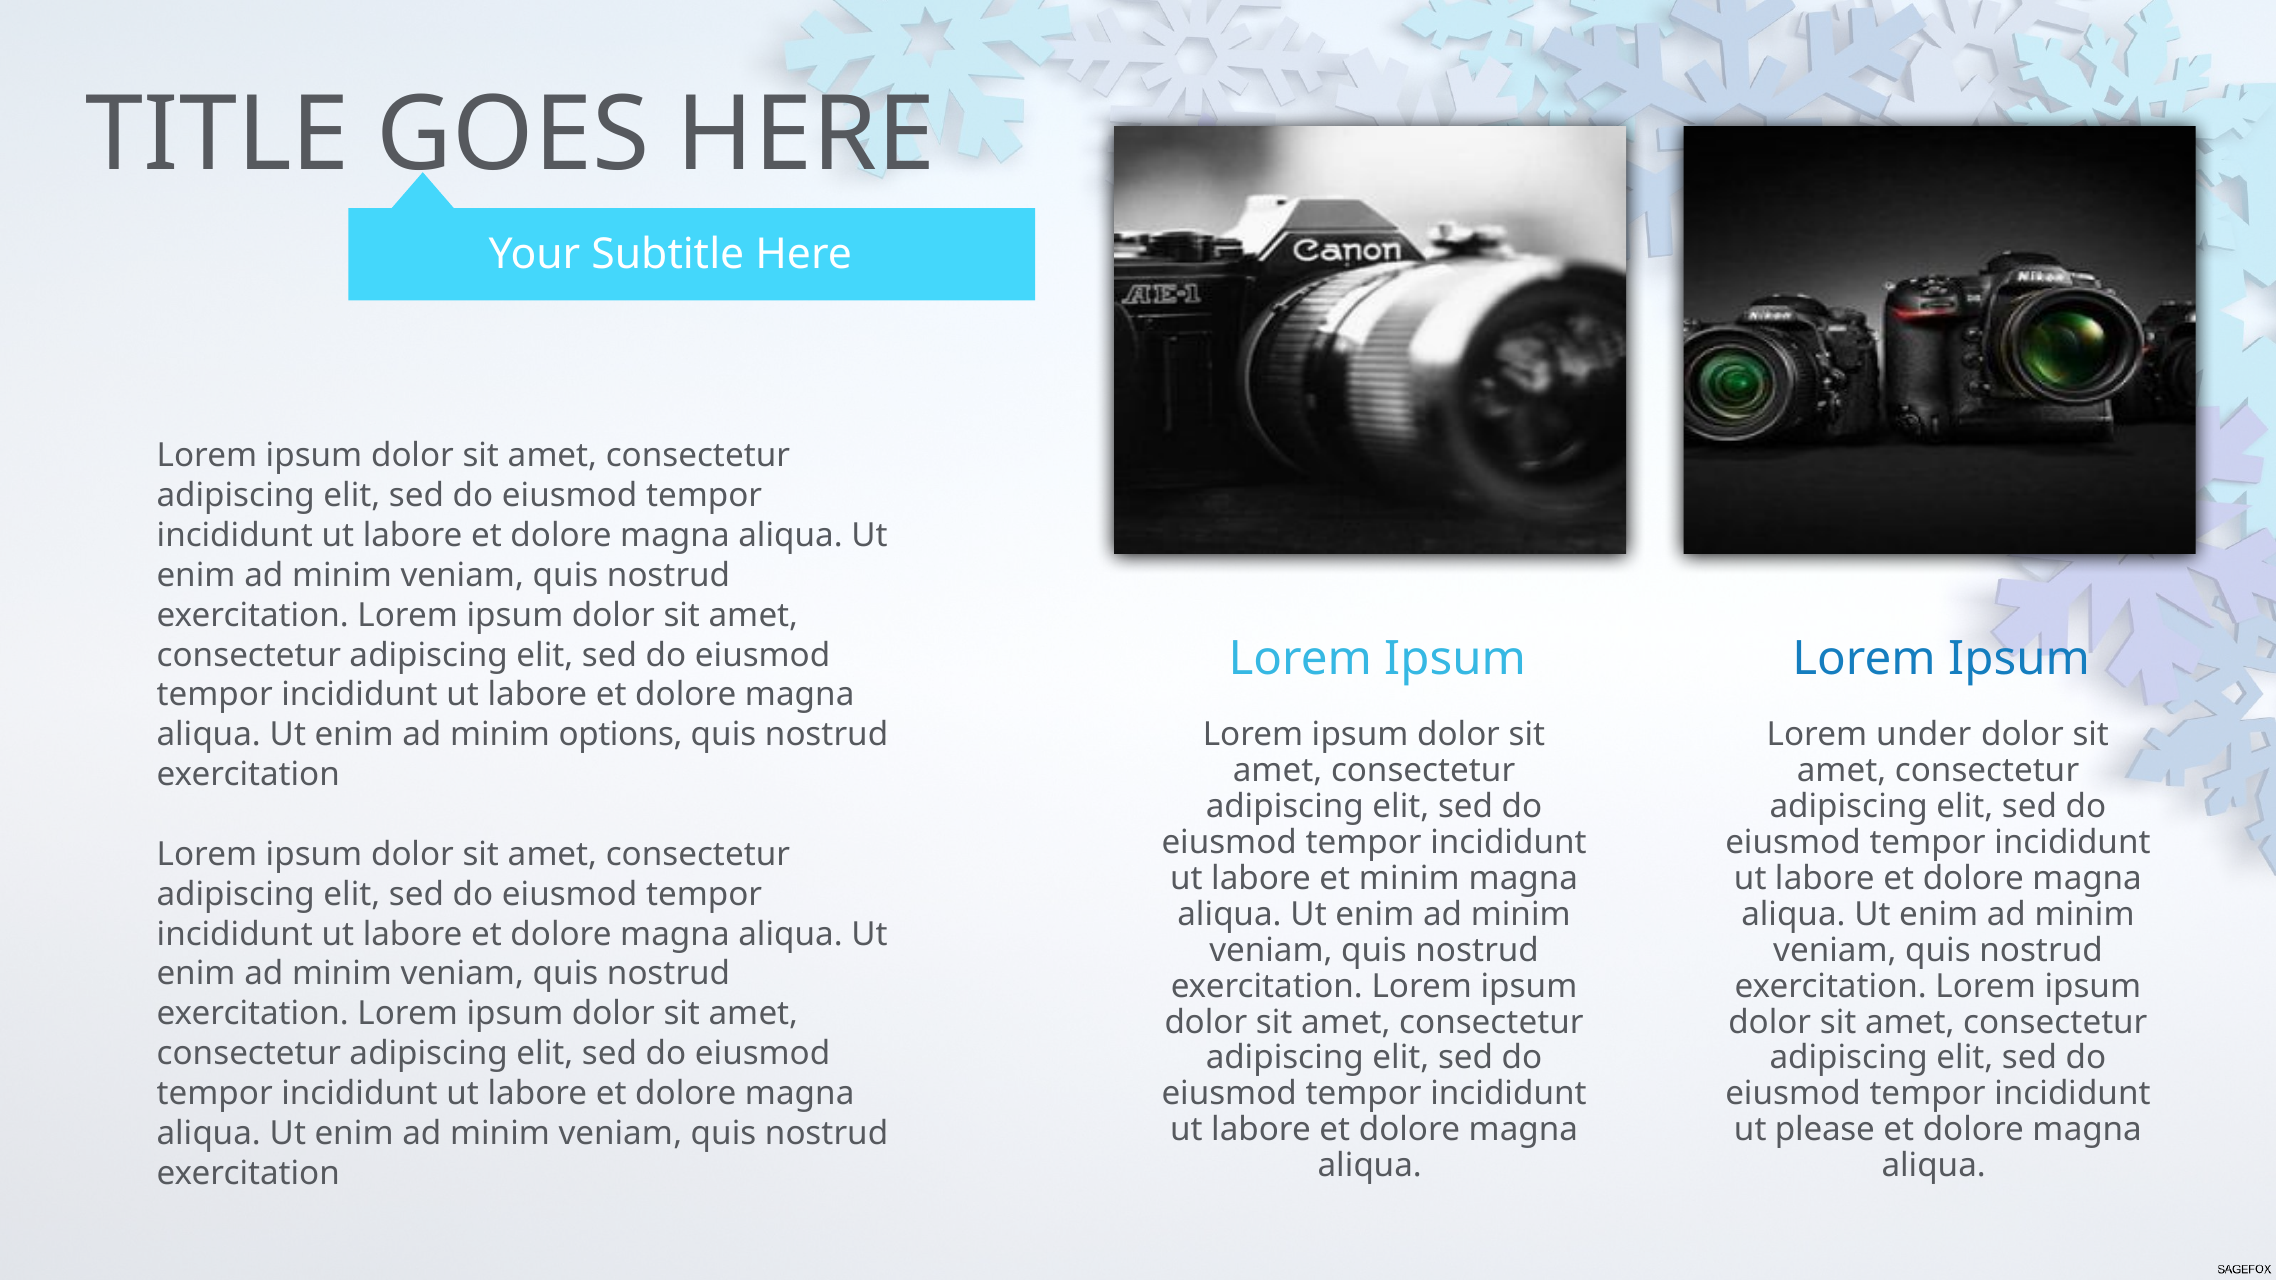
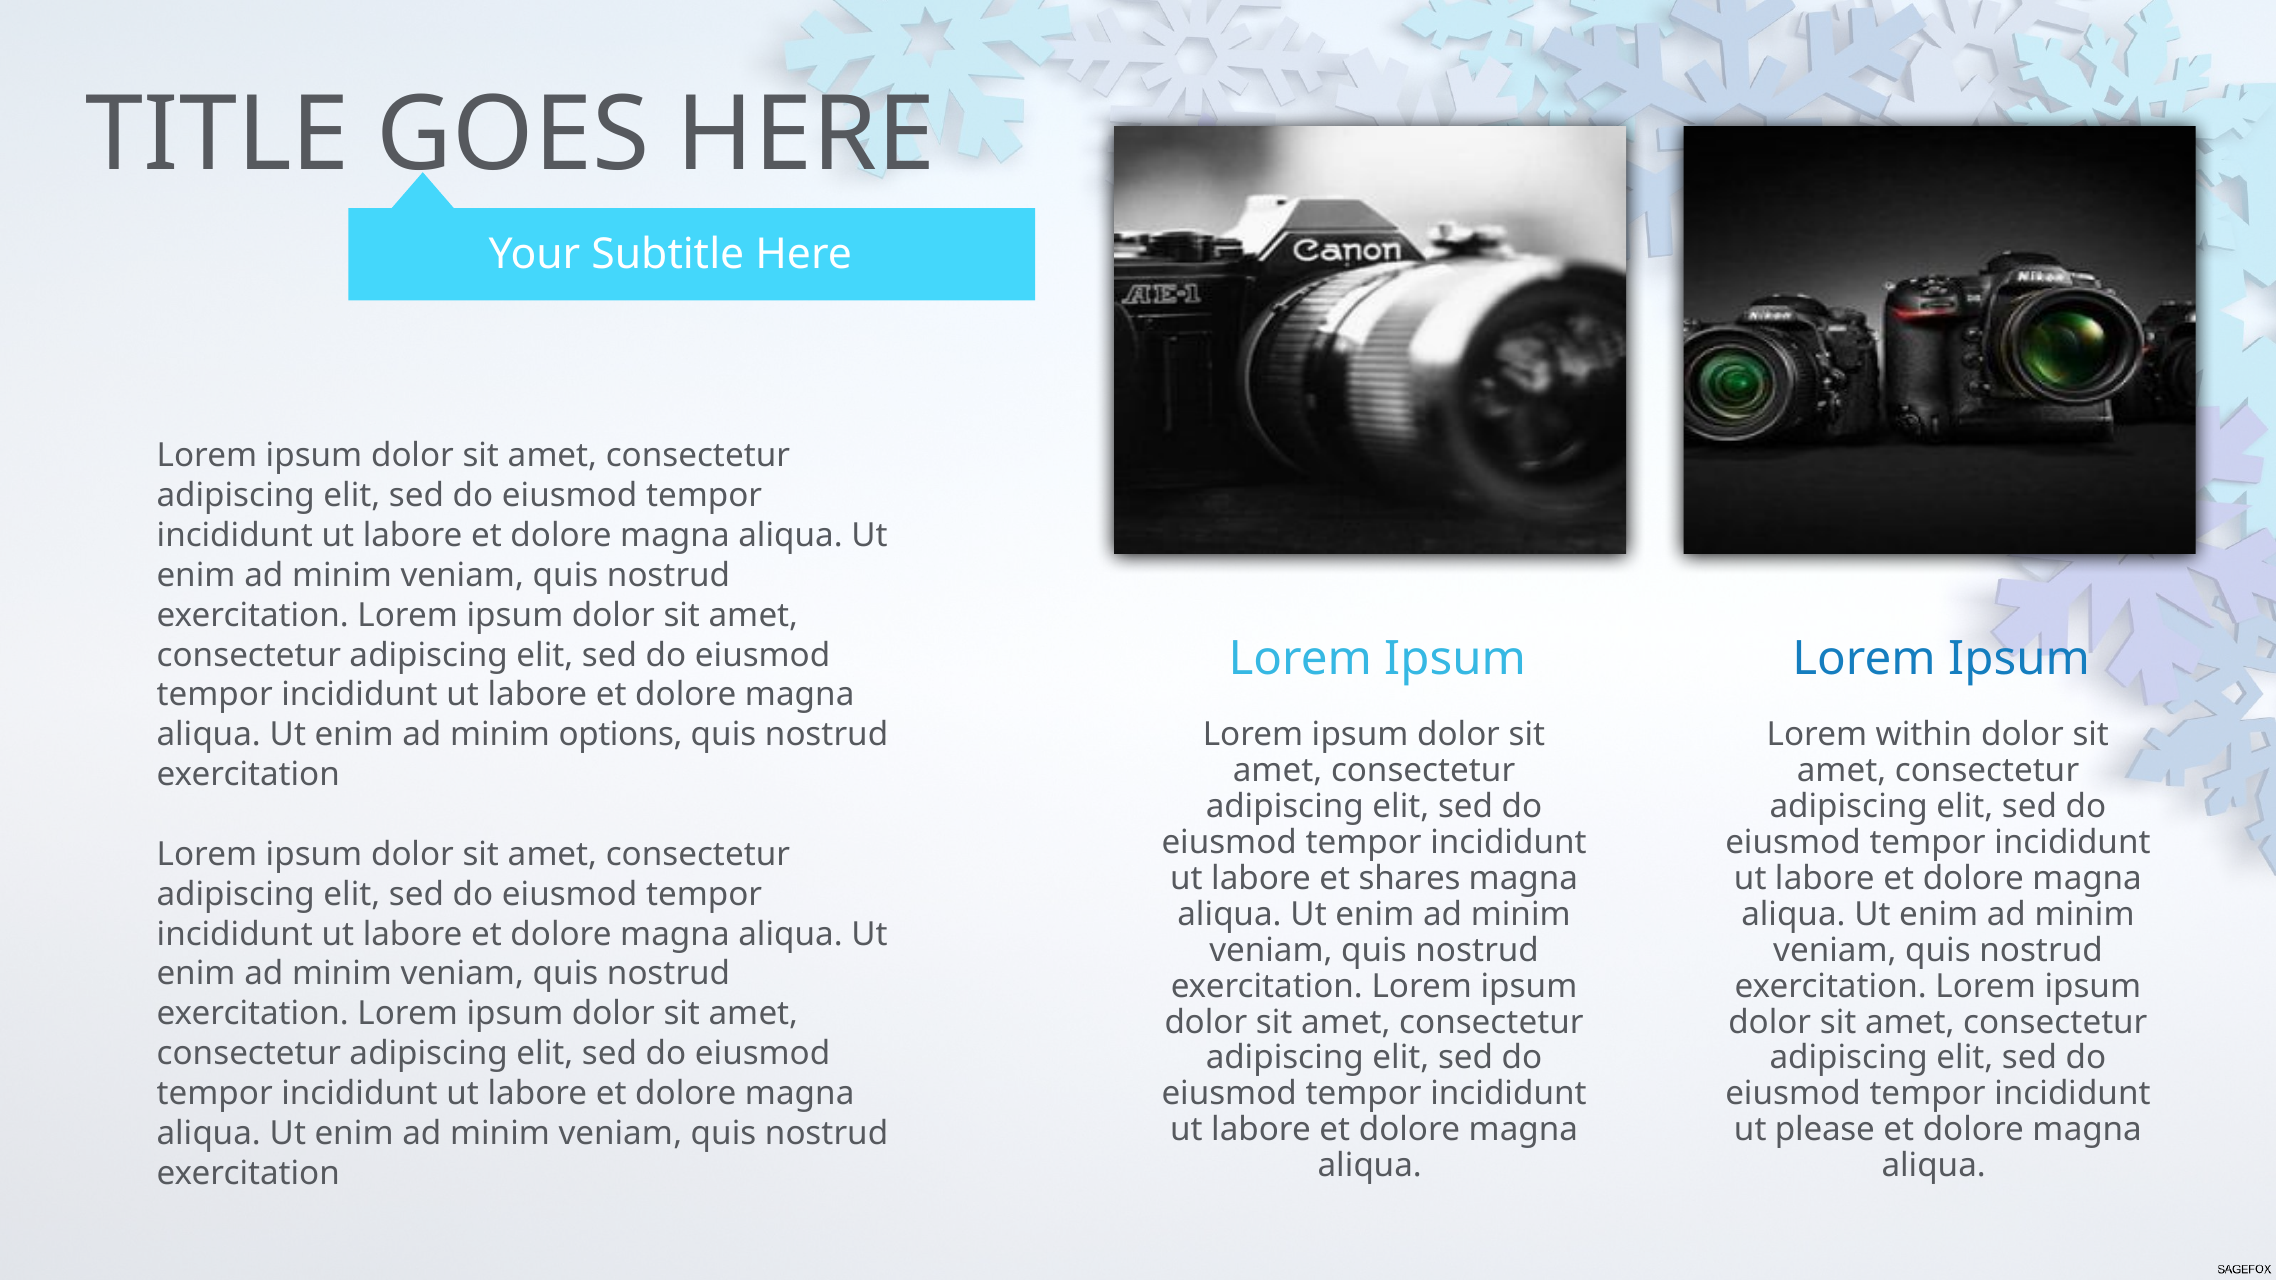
under: under -> within
et minim: minim -> shares
